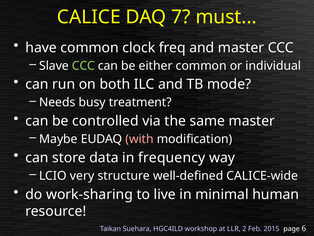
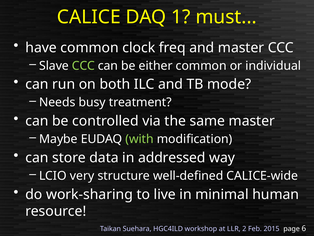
7: 7 -> 1
with colour: pink -> light green
frequency: frequency -> addressed
